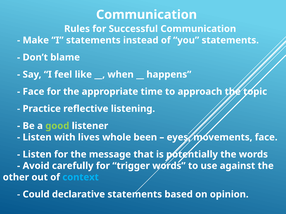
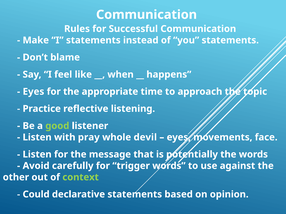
Face at (33, 92): Face -> Eyes
lives: lives -> pray
been: been -> devil
context colour: light blue -> light green
